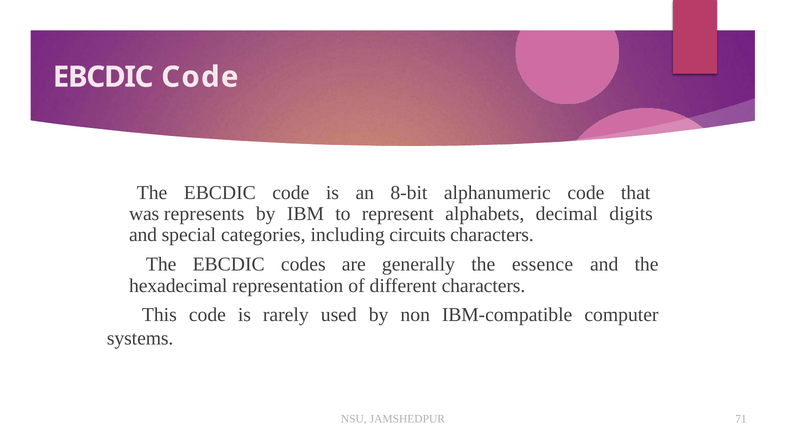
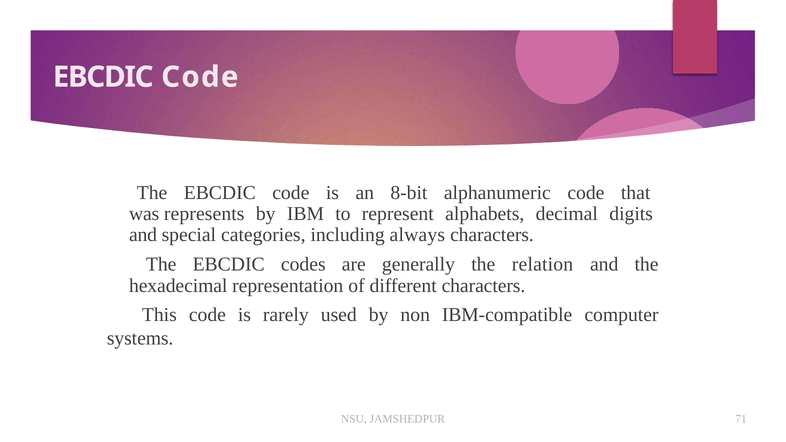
circuits: circuits -> always
essence: essence -> relation
